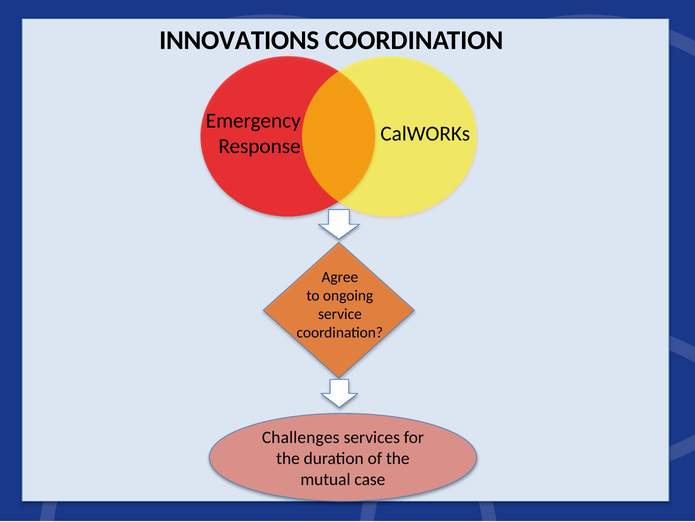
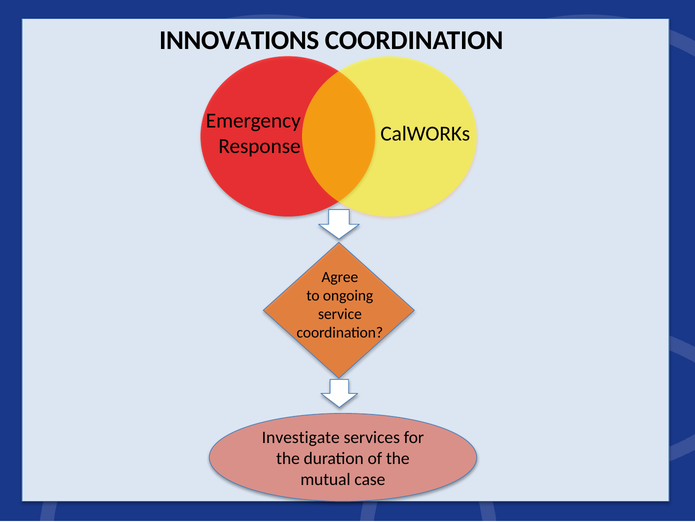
Challenges: Challenges -> Investigate
